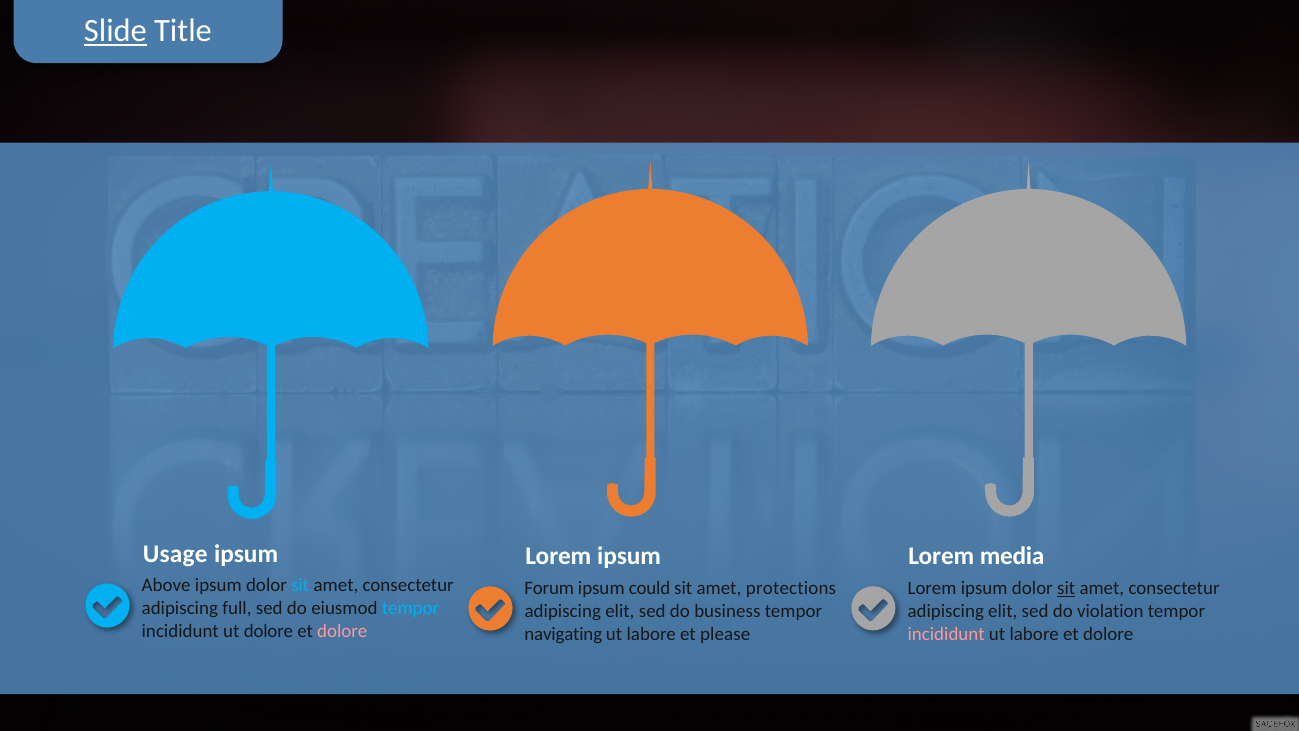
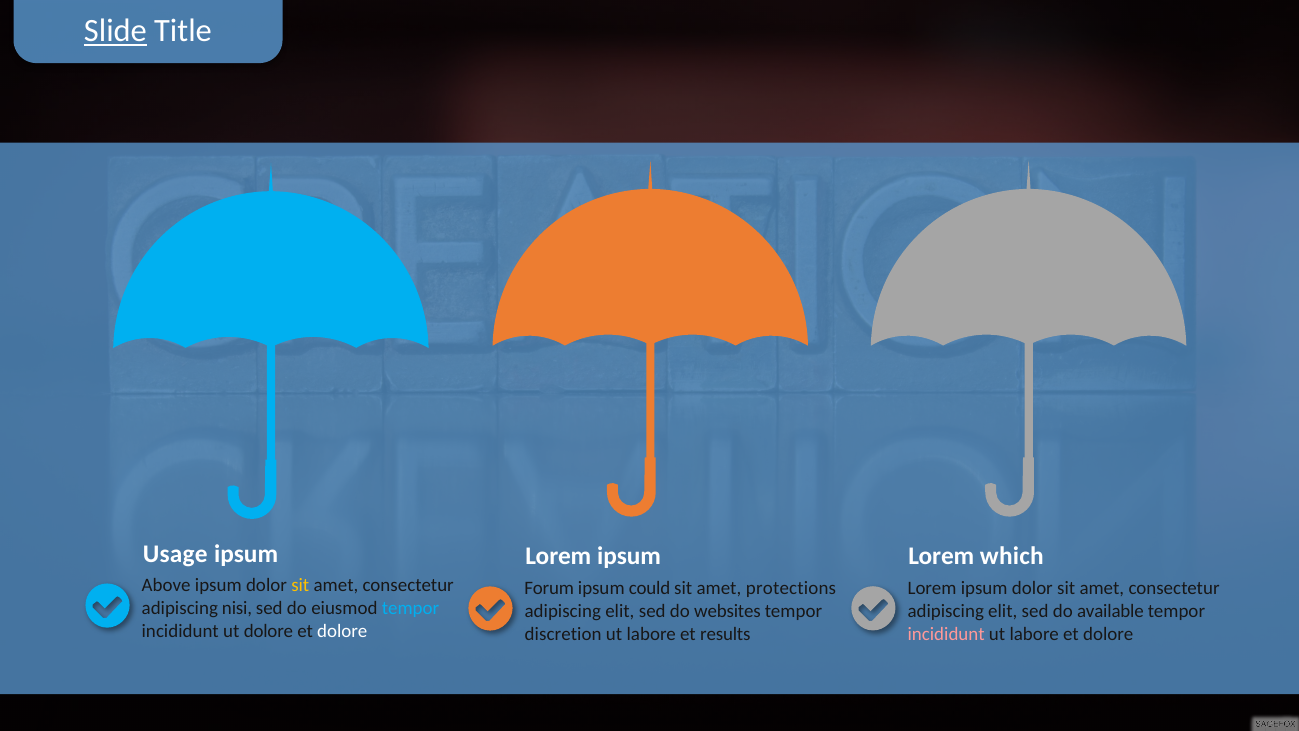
media: media -> which
sit at (300, 585) colour: light blue -> yellow
sit at (1066, 588) underline: present -> none
full: full -> nisi
violation: violation -> available
business: business -> websites
dolore at (342, 631) colour: pink -> white
navigating: navigating -> discretion
please: please -> results
